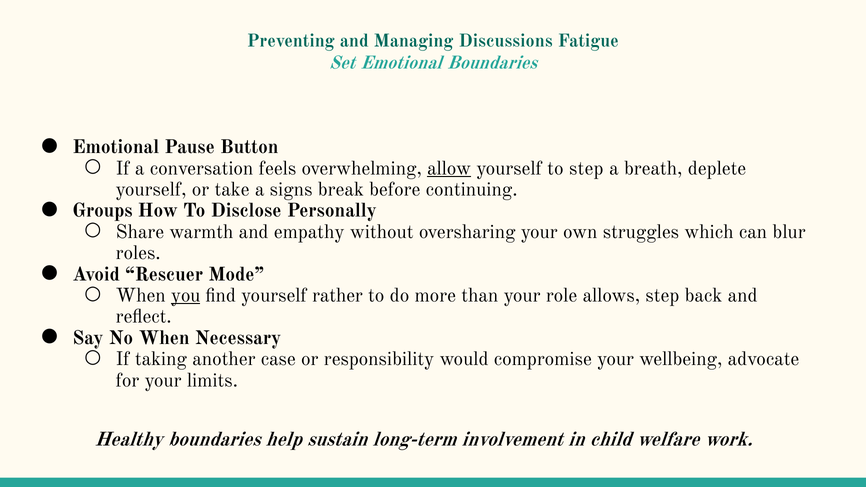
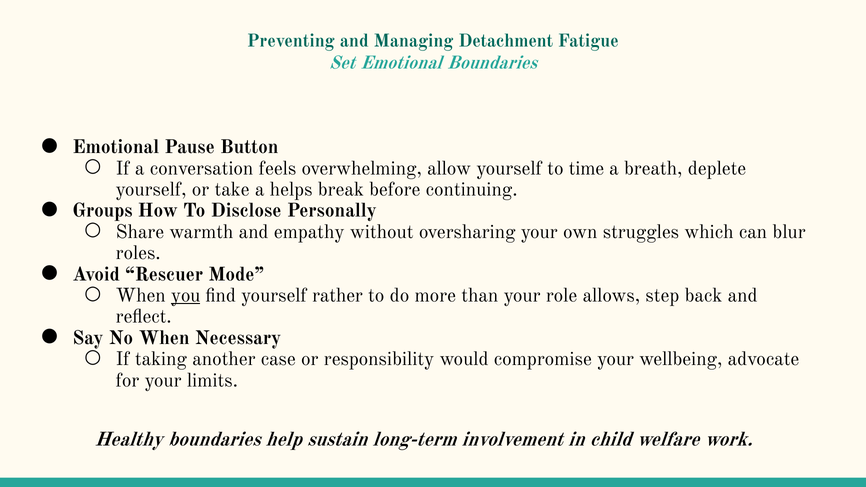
Discussions: Discussions -> Detachment
allow underline: present -> none
to step: step -> time
signs: signs -> helps
